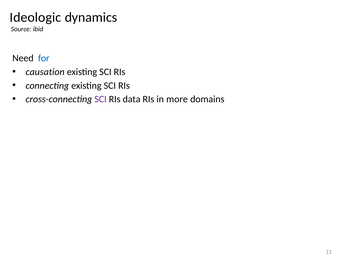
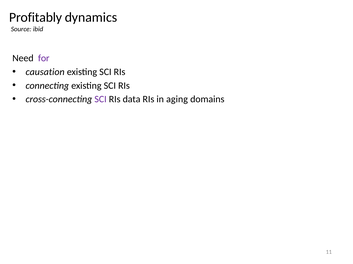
Ideologic: Ideologic -> Profitably
for colour: blue -> purple
more: more -> aging
